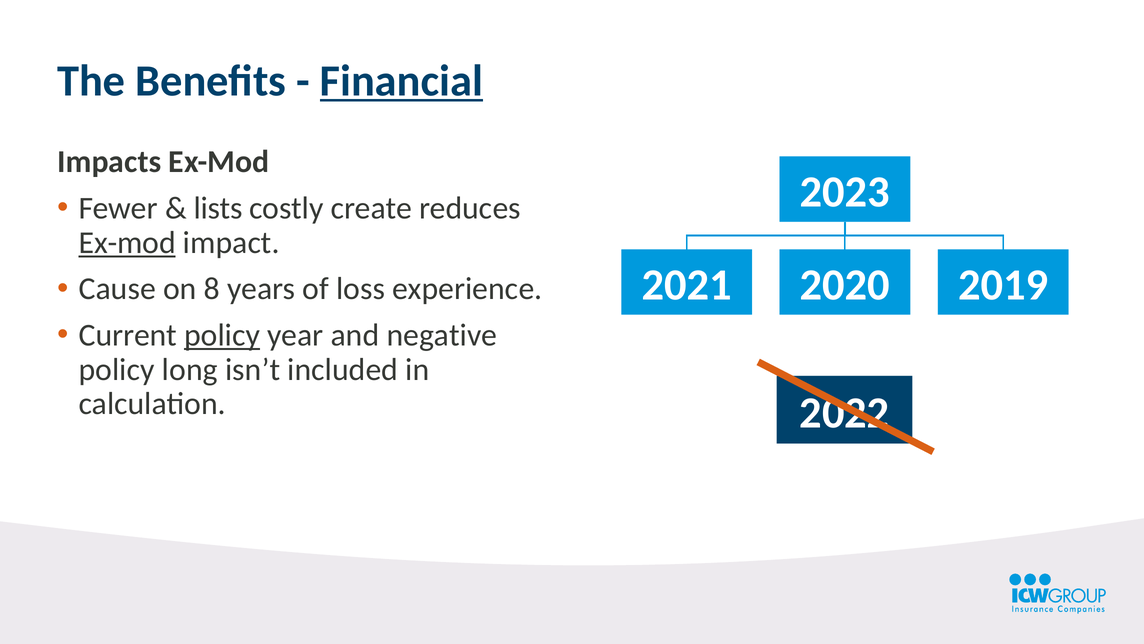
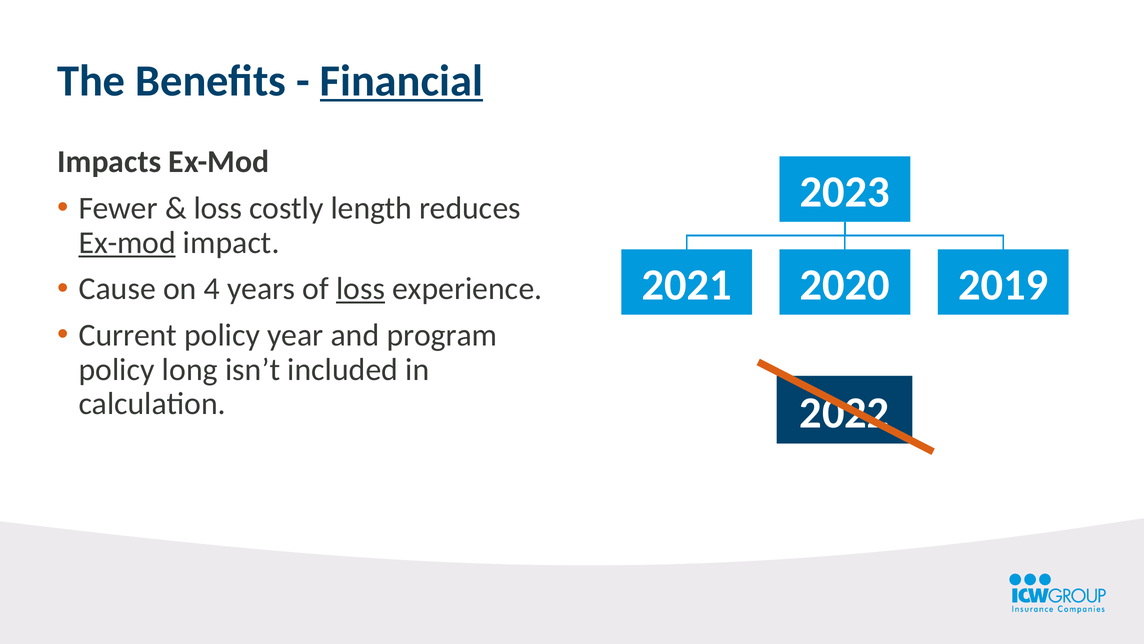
lists at (218, 208): lists -> loss
create: create -> length
8: 8 -> 4
loss at (361, 289) underline: none -> present
policy at (222, 335) underline: present -> none
negative: negative -> program
